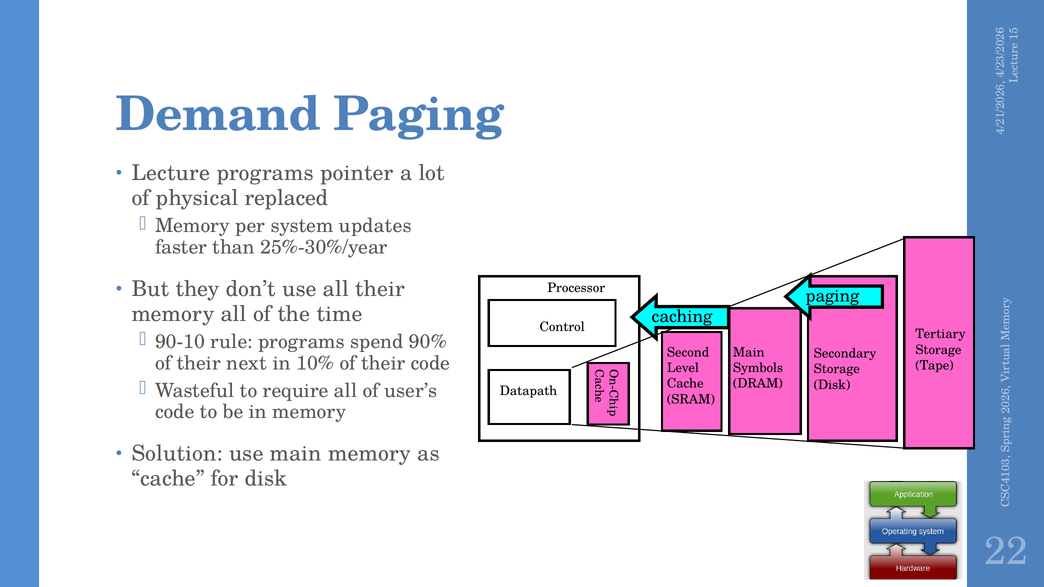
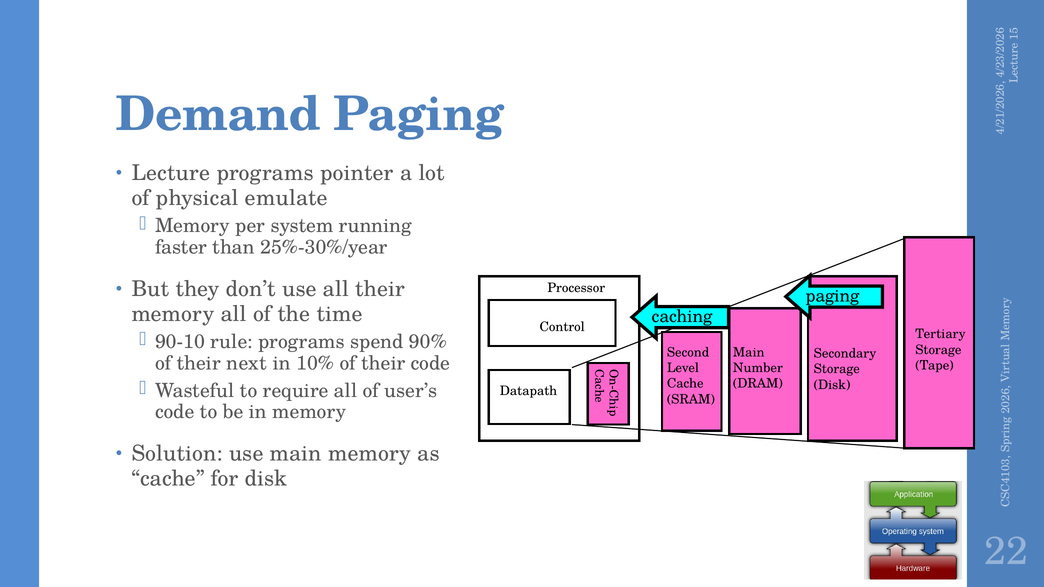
replaced: replaced -> emulate
updates: updates -> running
Symbols: Symbols -> Number
